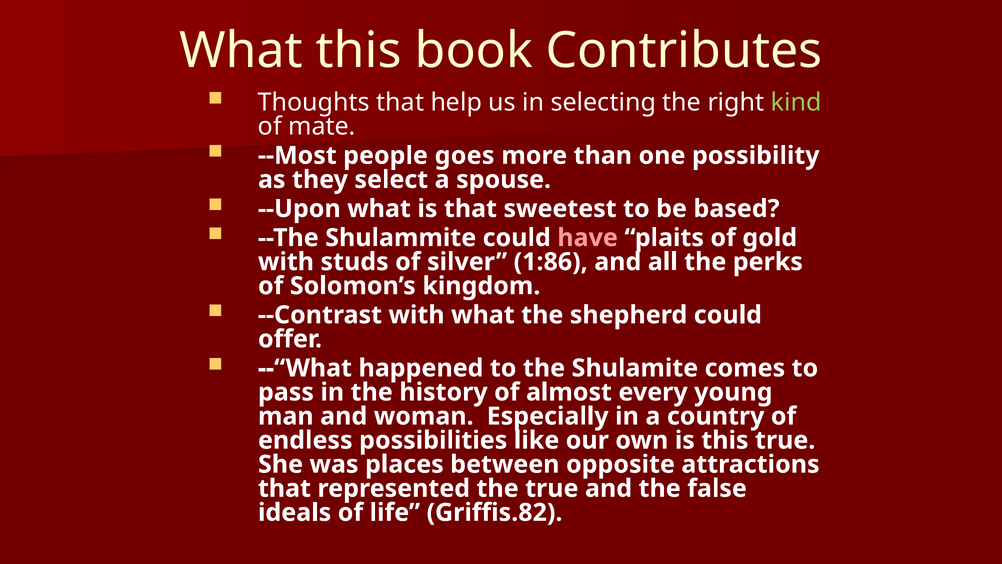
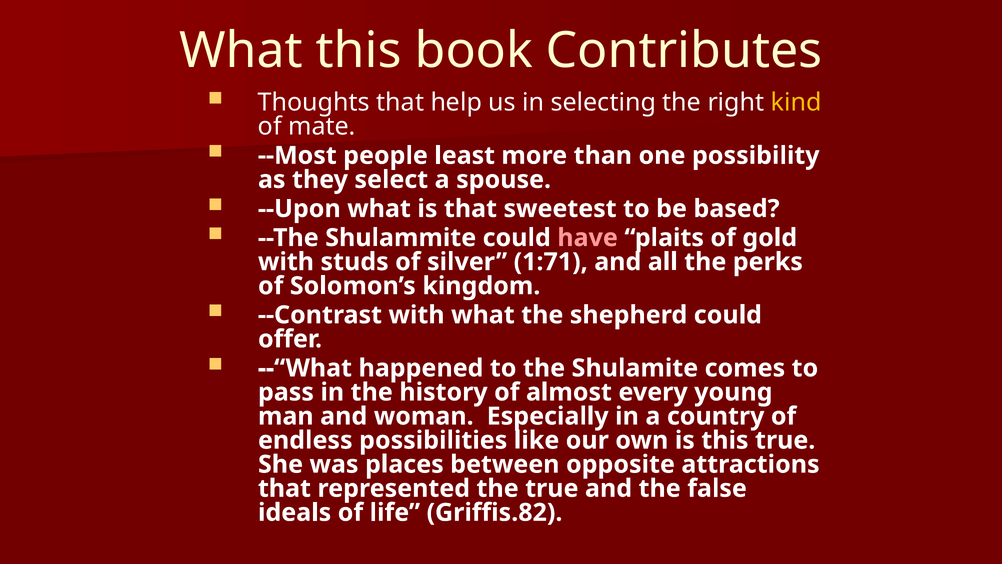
kind colour: light green -> yellow
goes: goes -> least
1:86: 1:86 -> 1:71
